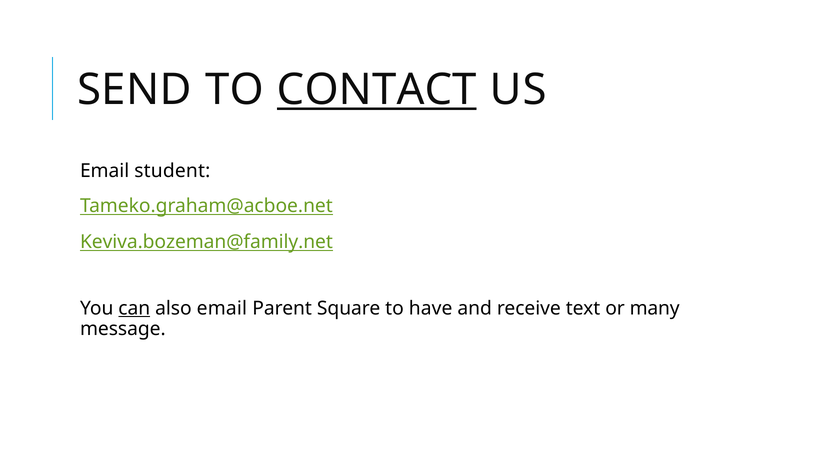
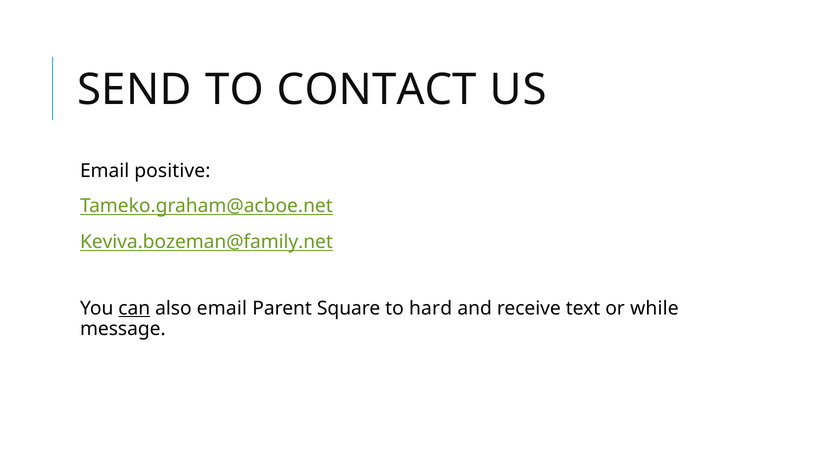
CONTACT underline: present -> none
student: student -> positive
have: have -> hard
many: many -> while
